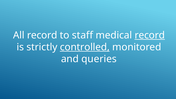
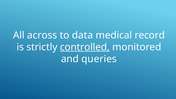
All record: record -> across
staff: staff -> data
record at (150, 35) underline: present -> none
